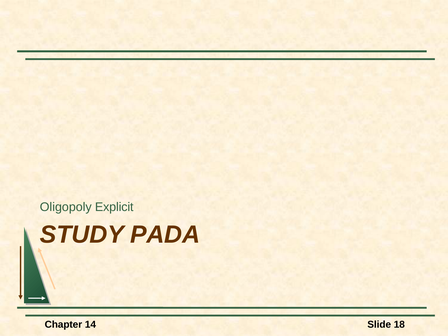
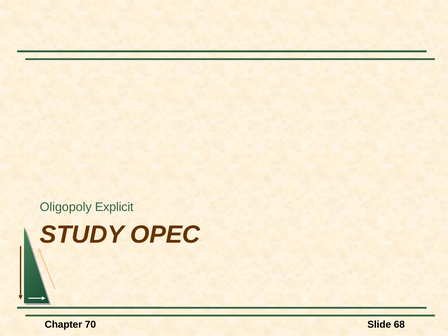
PADA: PADA -> OPEC
14: 14 -> 70
18: 18 -> 68
